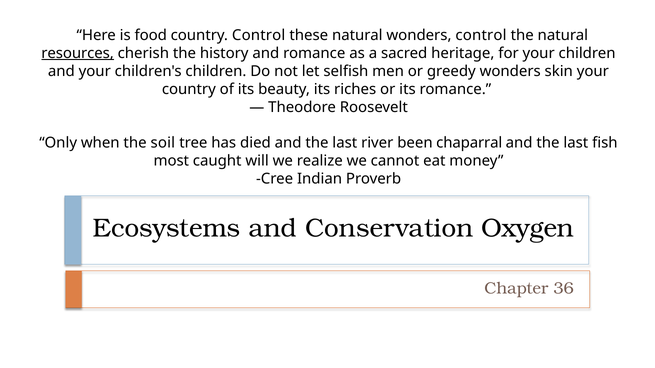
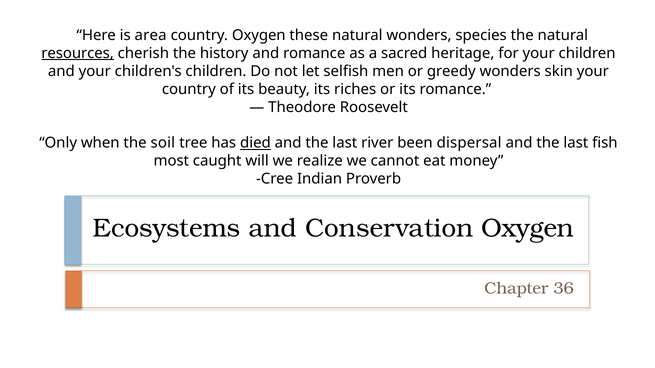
food: food -> area
country Control: Control -> Oxygen
wonders control: control -> species
died underline: none -> present
chaparral: chaparral -> dispersal
